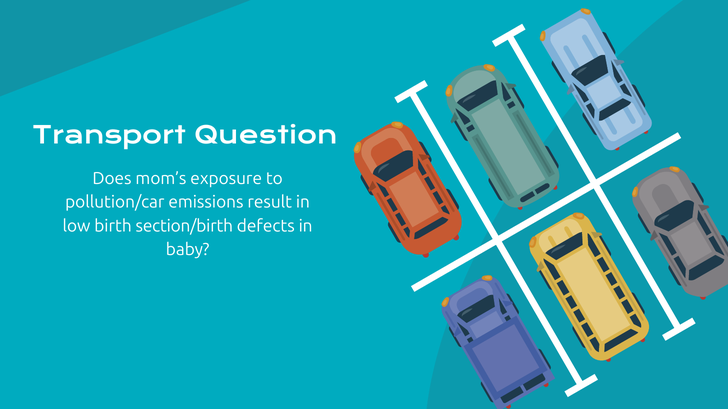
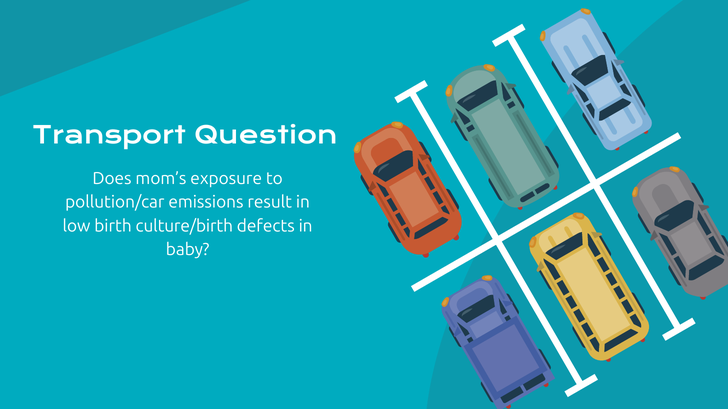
section/birth: section/birth -> culture/birth
